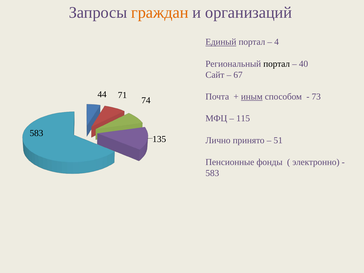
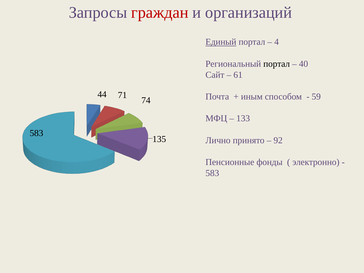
граждан colour: orange -> red
67: 67 -> 61
иным underline: present -> none
73: 73 -> 59
115: 115 -> 133
51: 51 -> 92
